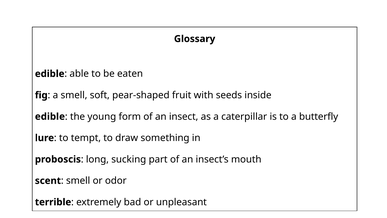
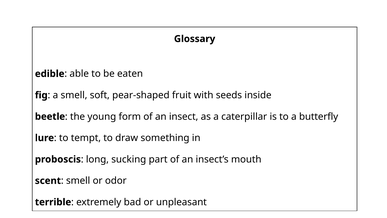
edible at (50, 116): edible -> beetle
